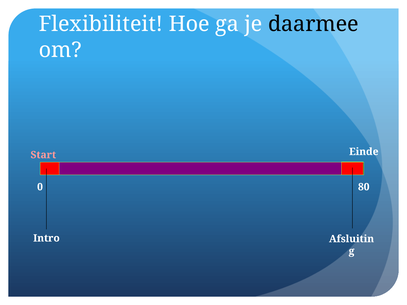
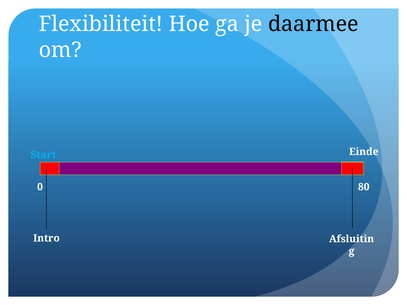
Start colour: pink -> light blue
